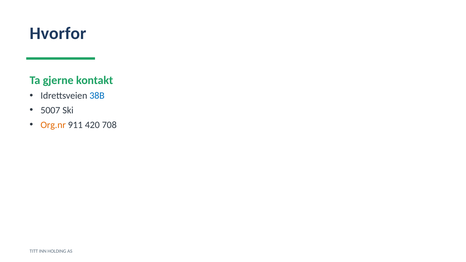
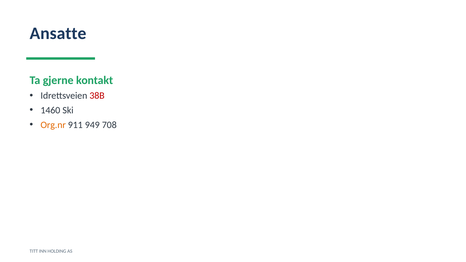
Hvorfor: Hvorfor -> Ansatte
38B colour: blue -> red
5007: 5007 -> 1460
420: 420 -> 949
